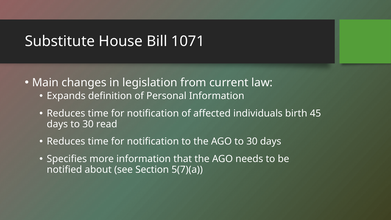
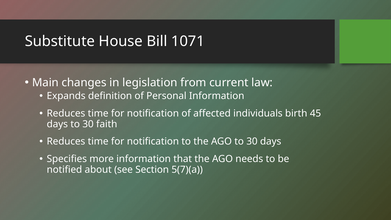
read: read -> faith
